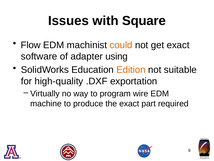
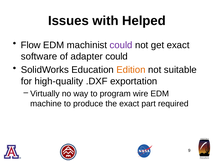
Square: Square -> Helped
could at (121, 45) colour: orange -> purple
adapter using: using -> could
